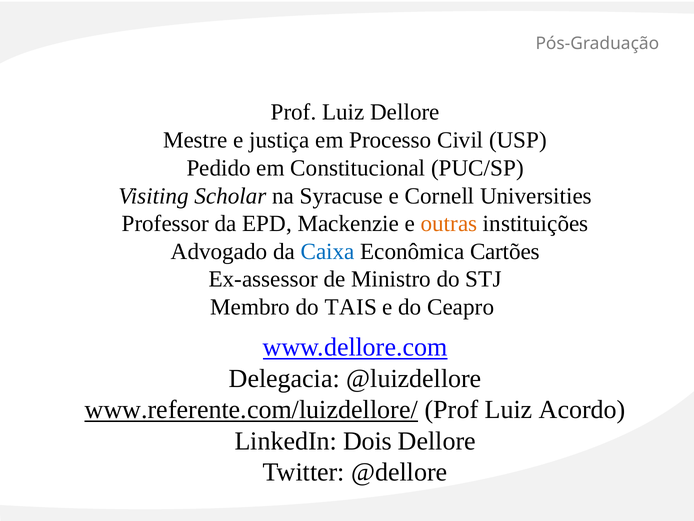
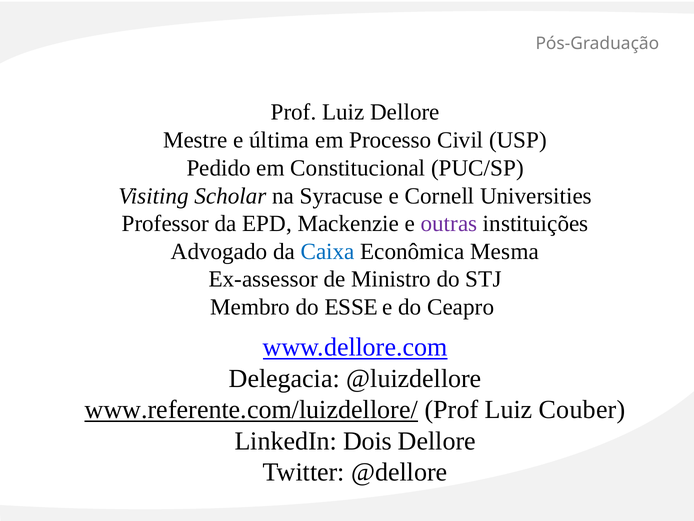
justiça: justiça -> última
outras colour: orange -> purple
Cartões: Cartões -> Mesma
TAIS: TAIS -> ESSE
Acordo: Acordo -> Couber
